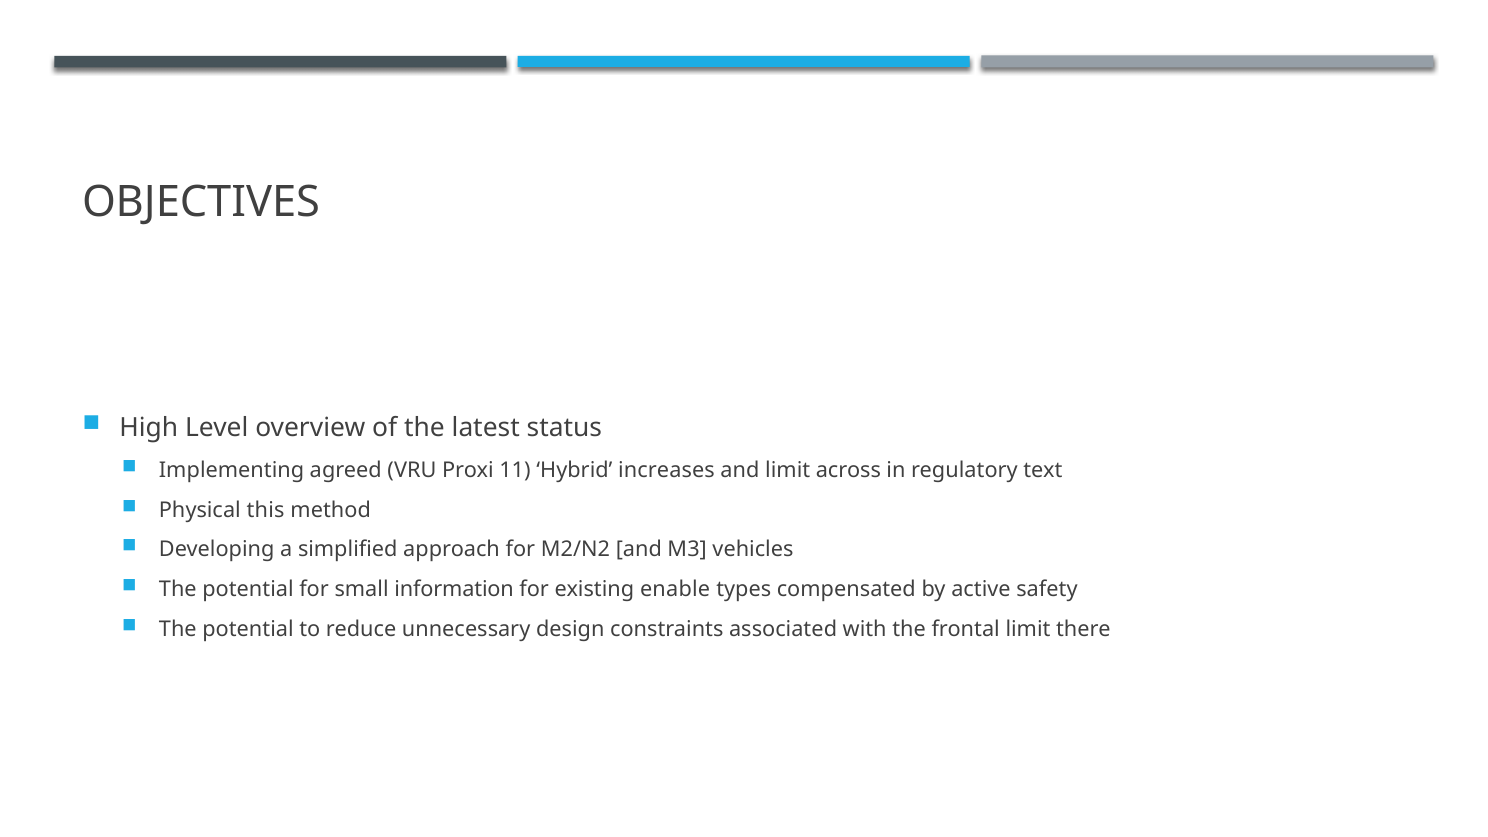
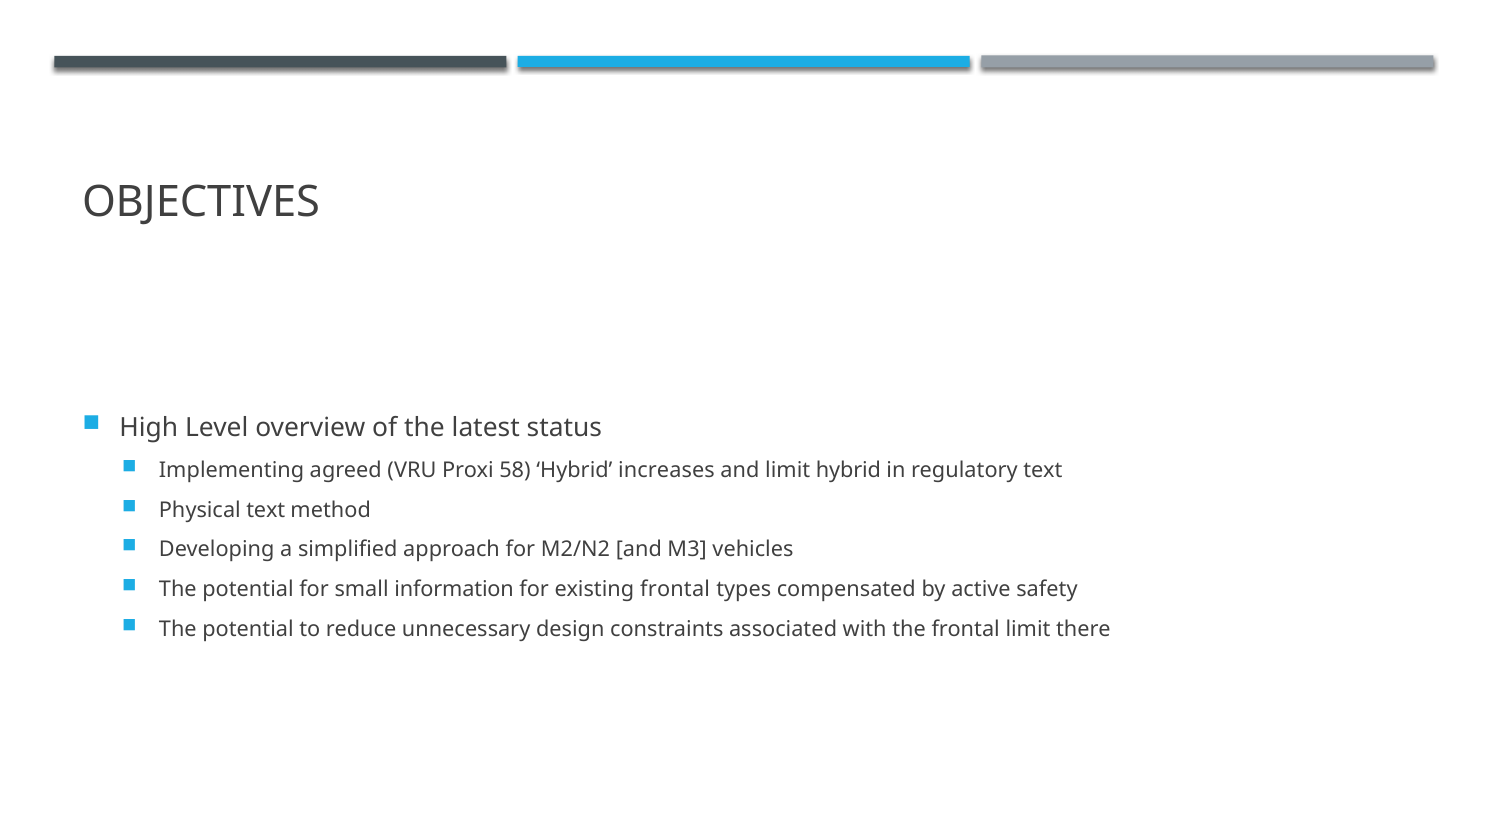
11: 11 -> 58
limit across: across -> hybrid
Physical this: this -> text
existing enable: enable -> frontal
